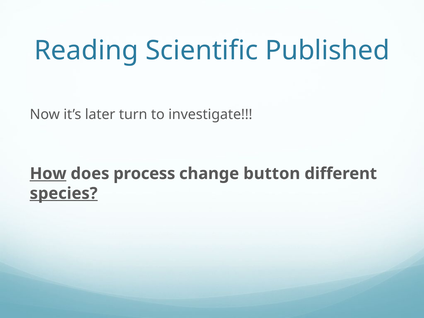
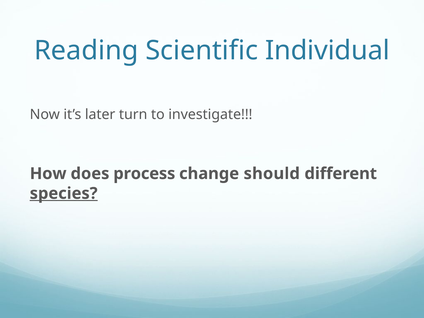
Published: Published -> Individual
How underline: present -> none
button: button -> should
